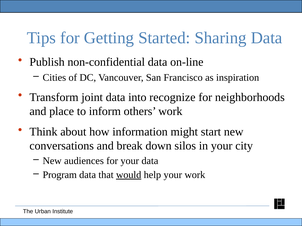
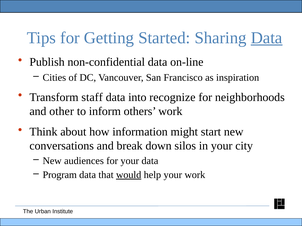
Data at (267, 38) underline: none -> present
joint: joint -> staff
place: place -> other
